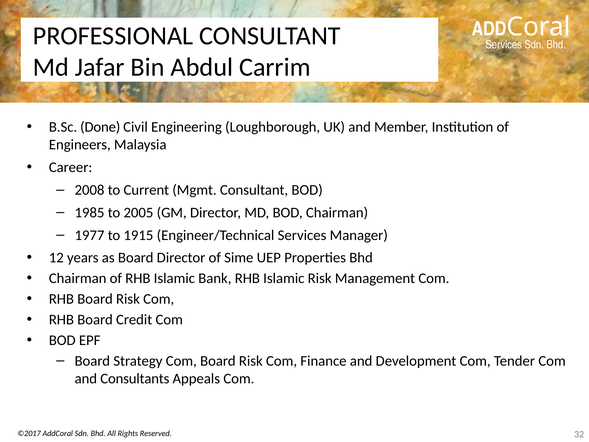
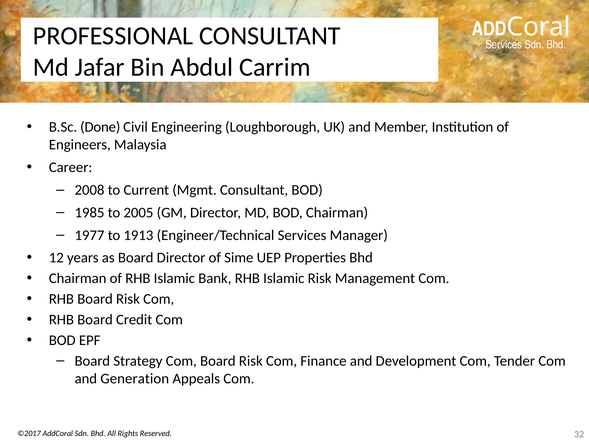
1915: 1915 -> 1913
Consultants: Consultants -> Generation
